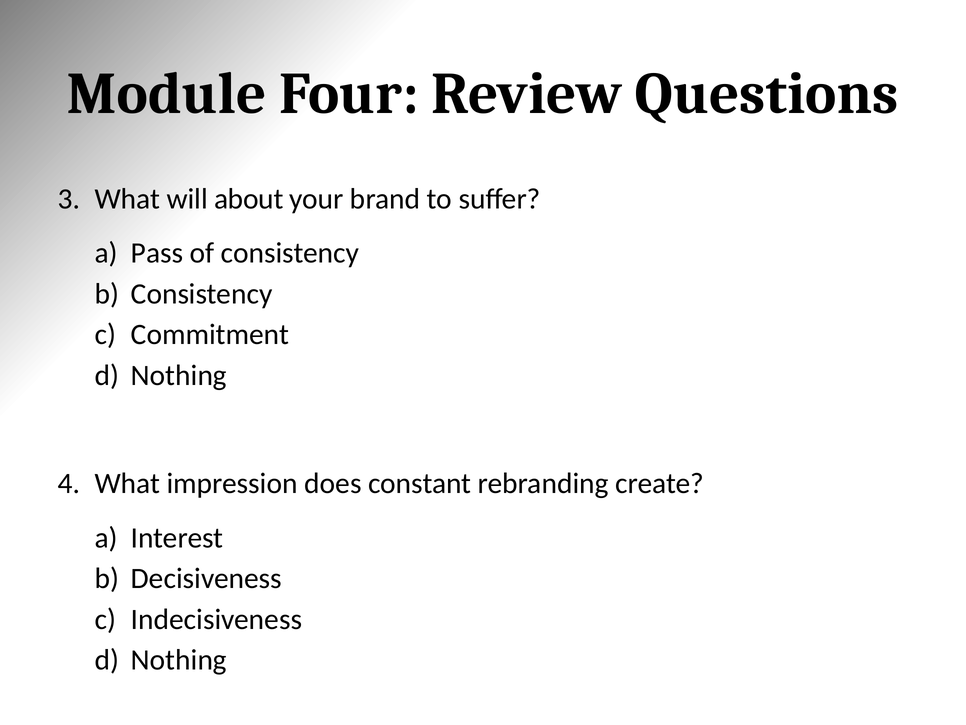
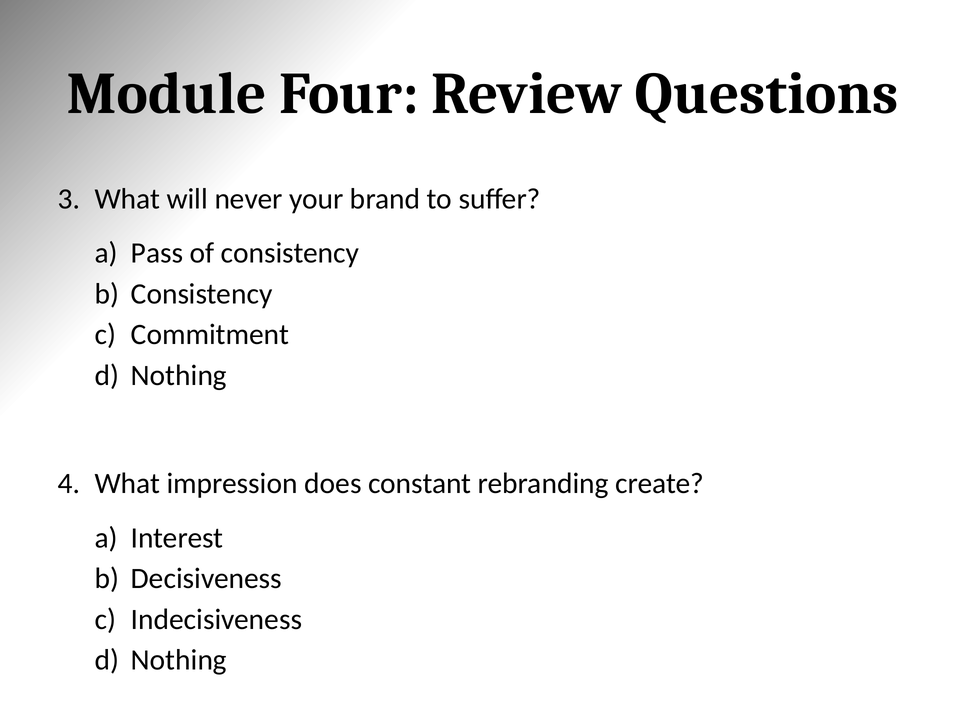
about: about -> never
